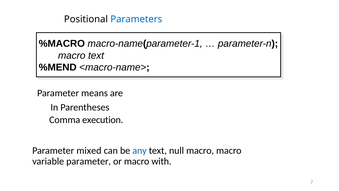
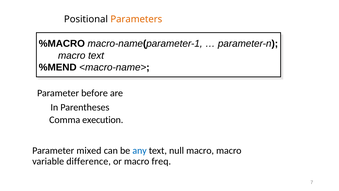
Parameters colour: blue -> orange
means: means -> before
variable parameter: parameter -> difference
with: with -> freq
